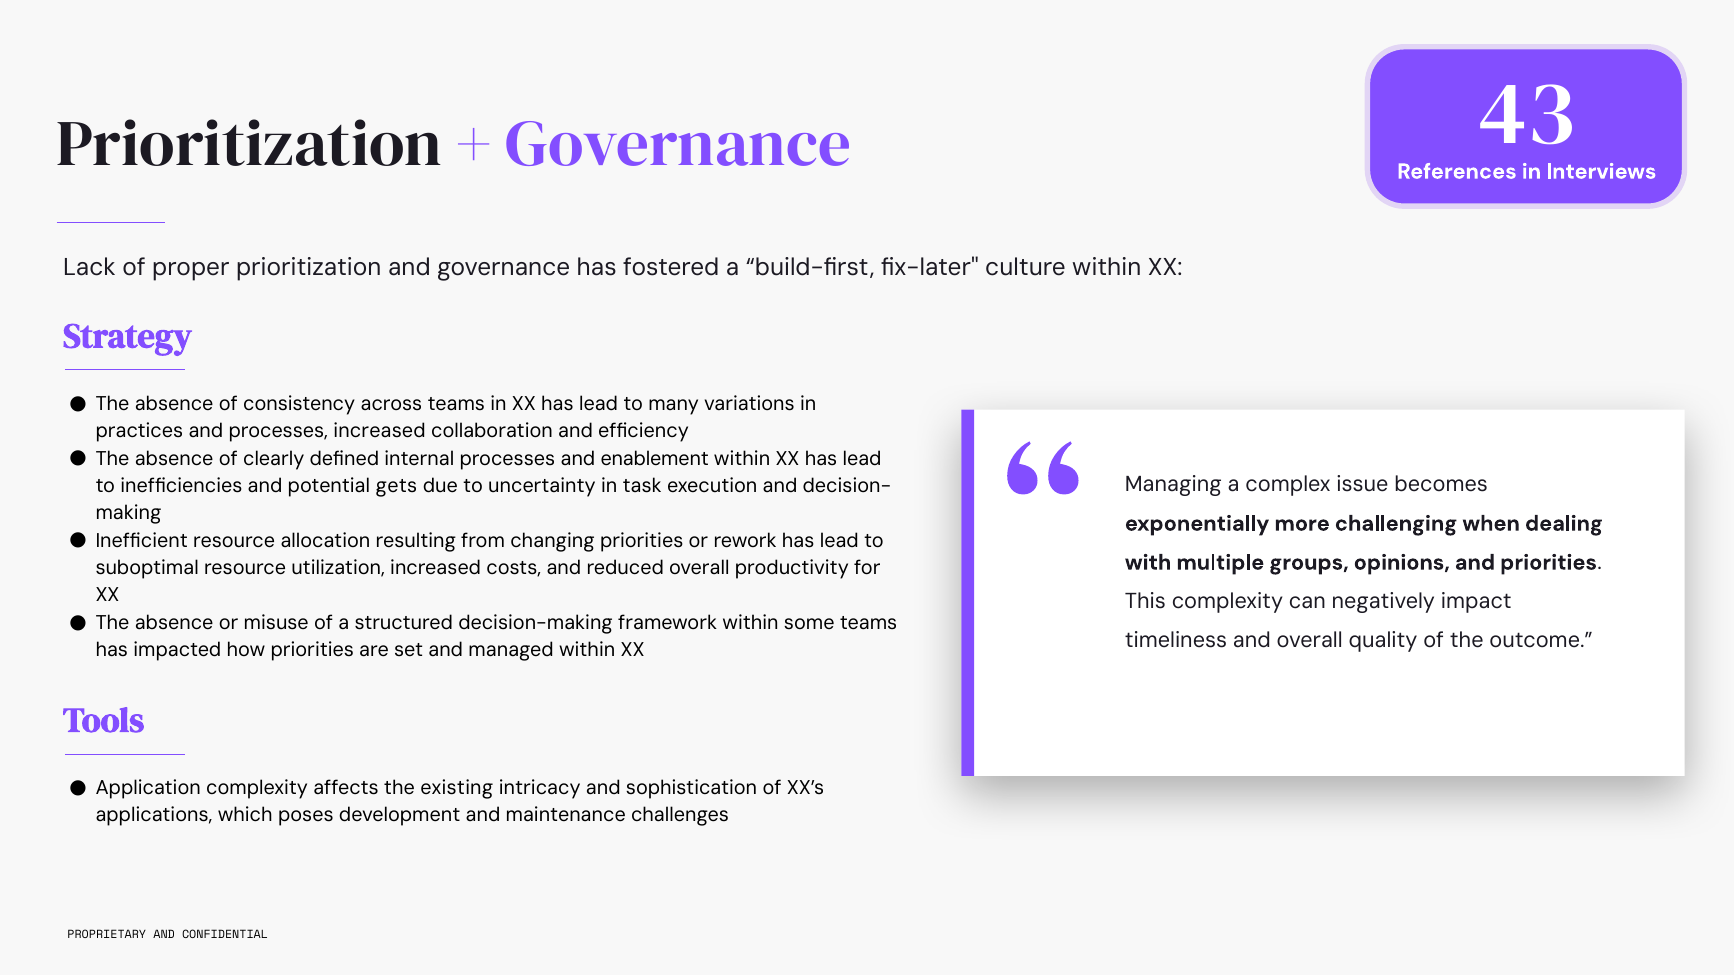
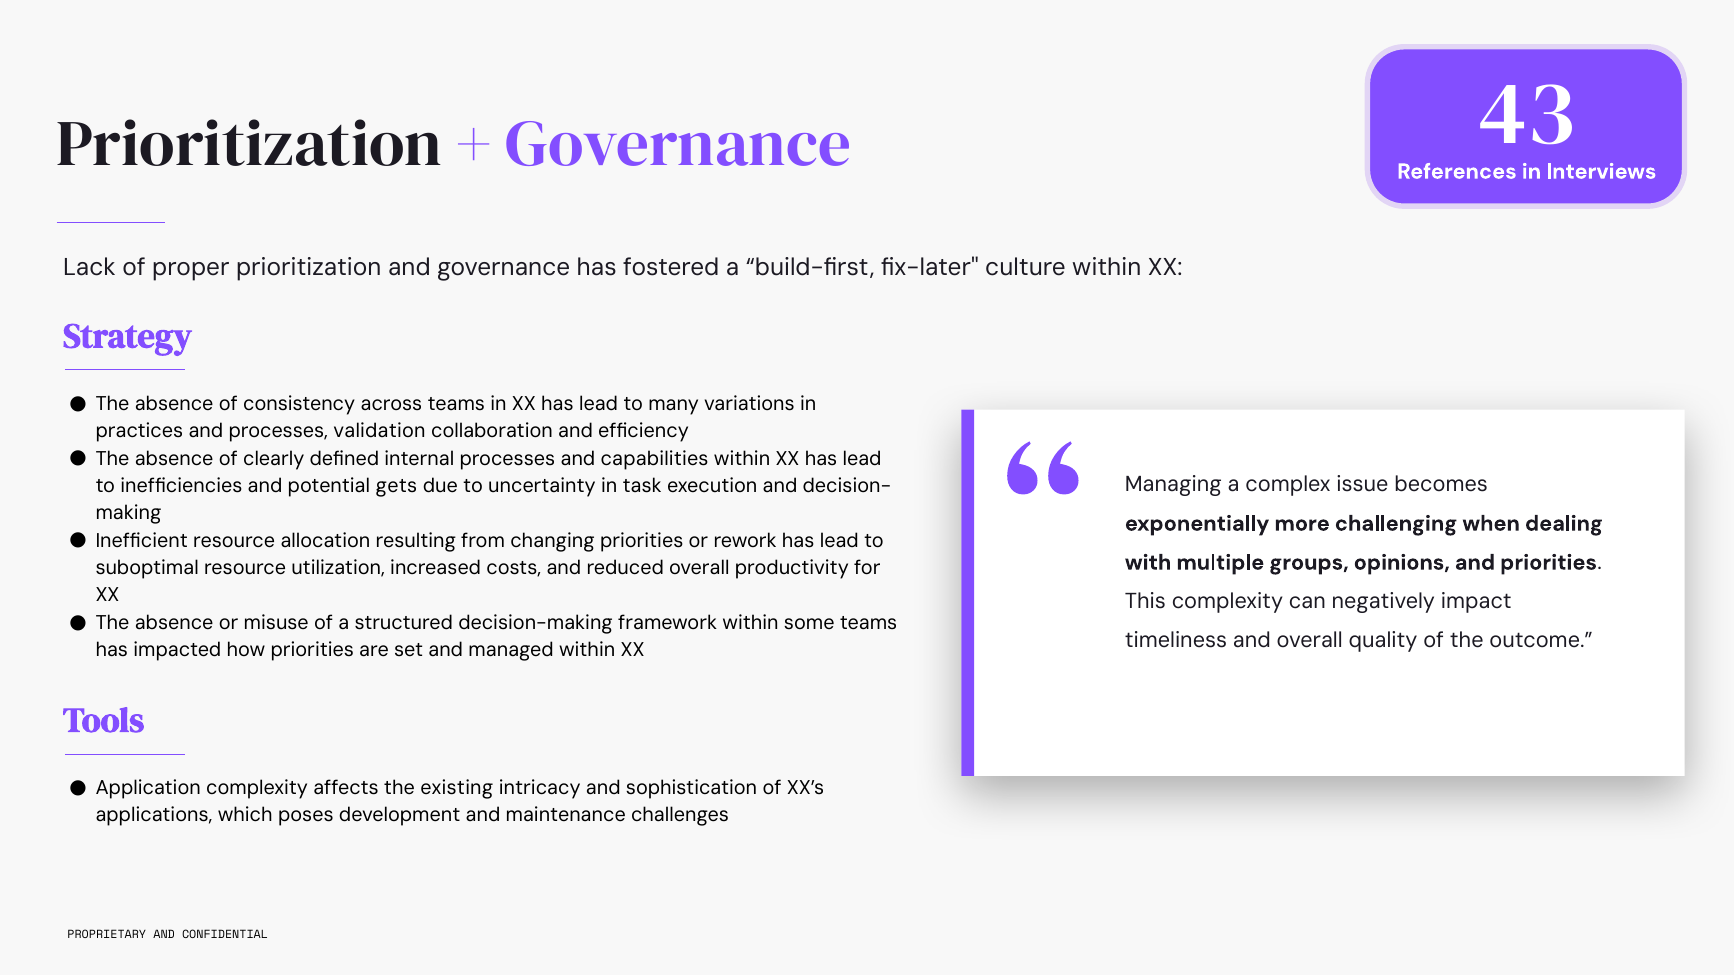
processes increased: increased -> validation
enablement: enablement -> capabilities
